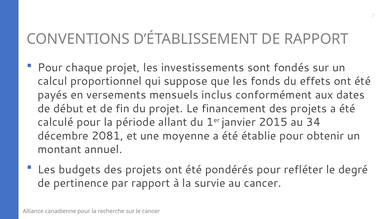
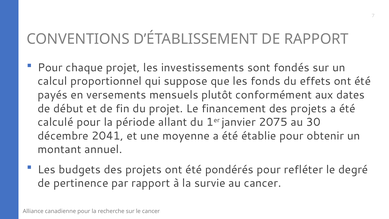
inclus: inclus -> plutôt
2015: 2015 -> 2075
34: 34 -> 30
2081: 2081 -> 2041
